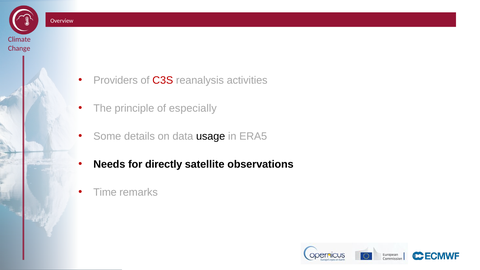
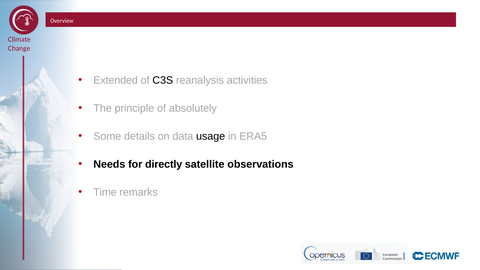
Providers: Providers -> Extended
C3S colour: red -> black
especially: especially -> absolutely
